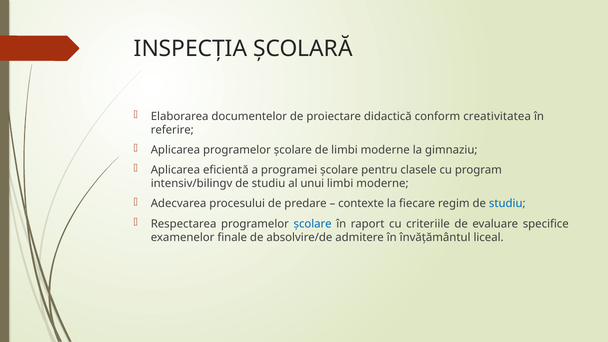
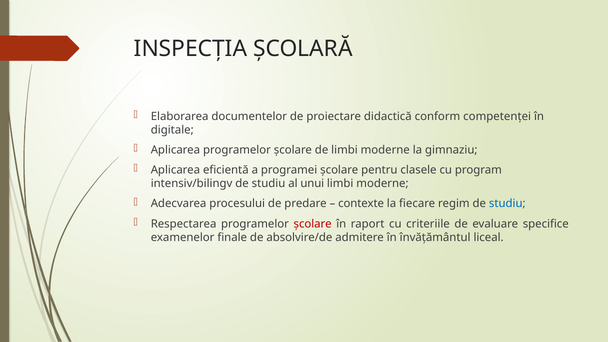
creativitatea: creativitatea -> competenței
referire: referire -> digitale
școlare at (313, 224) colour: blue -> red
